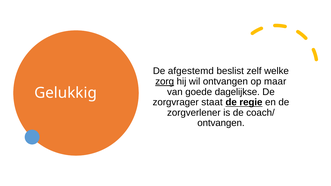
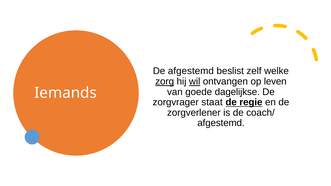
wil underline: none -> present
maar: maar -> leven
Gelukkig: Gelukkig -> Iemands
ontvangen at (221, 123): ontvangen -> afgestemd
